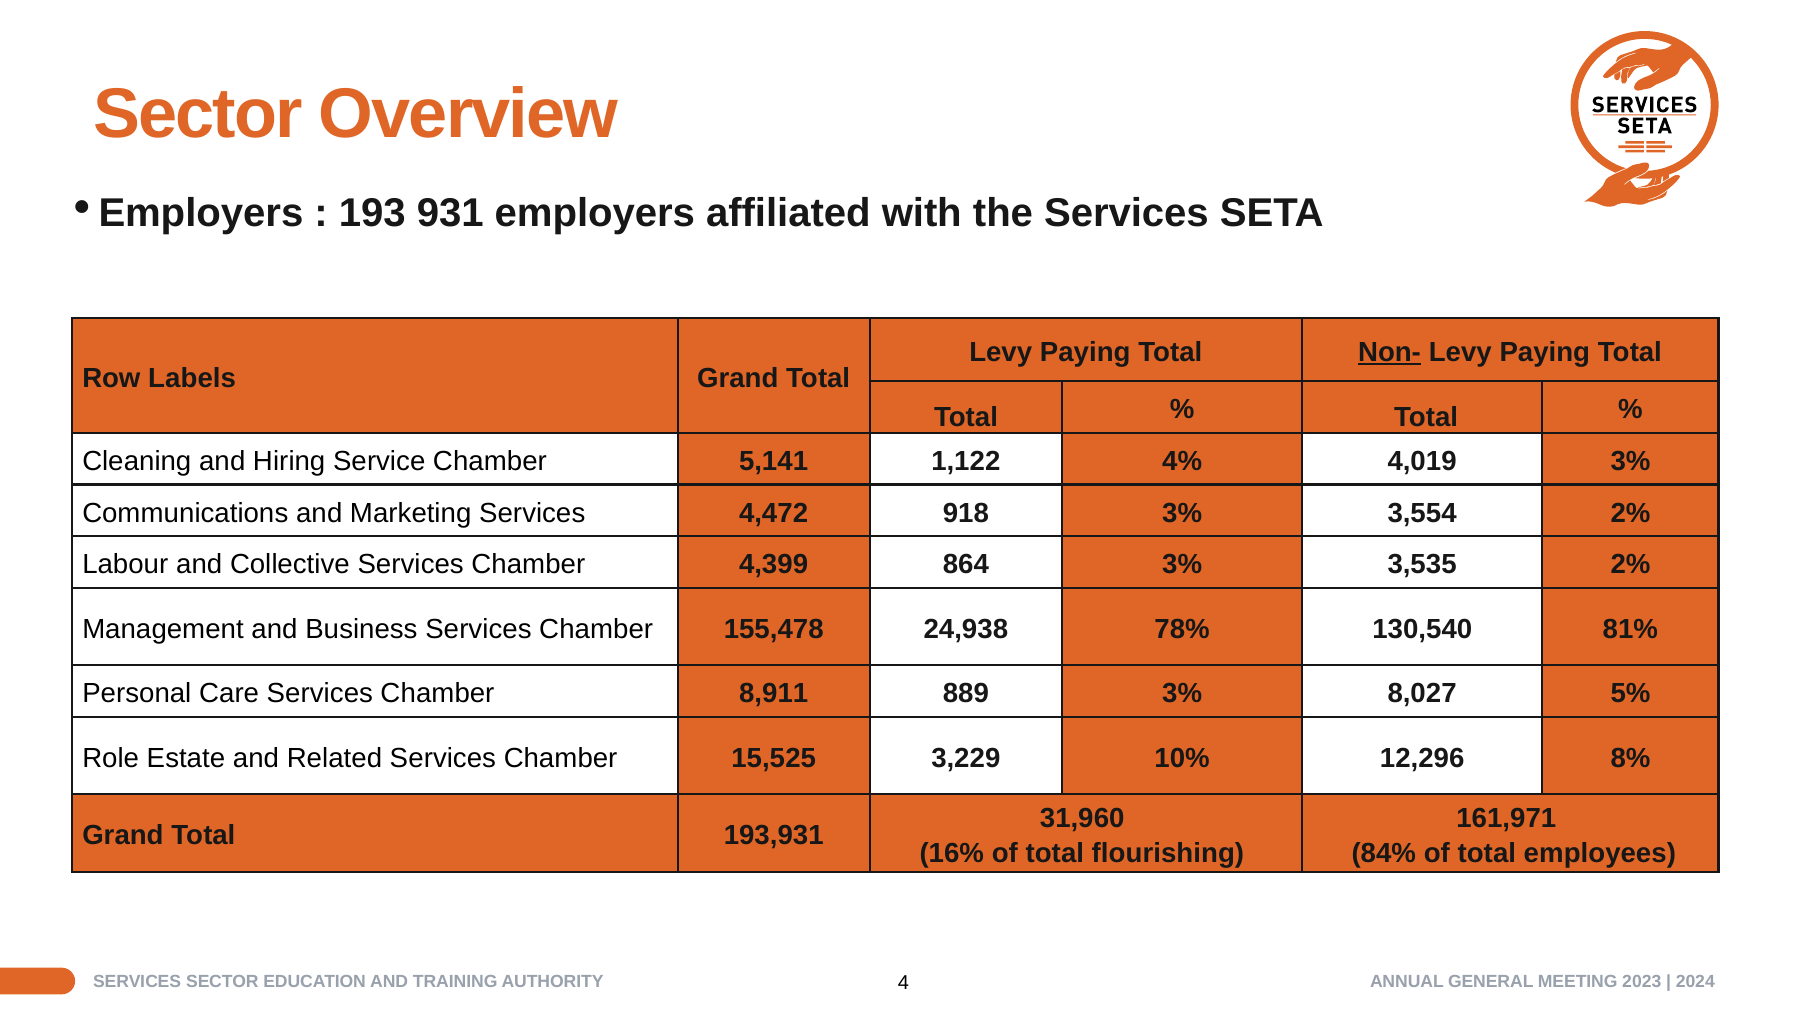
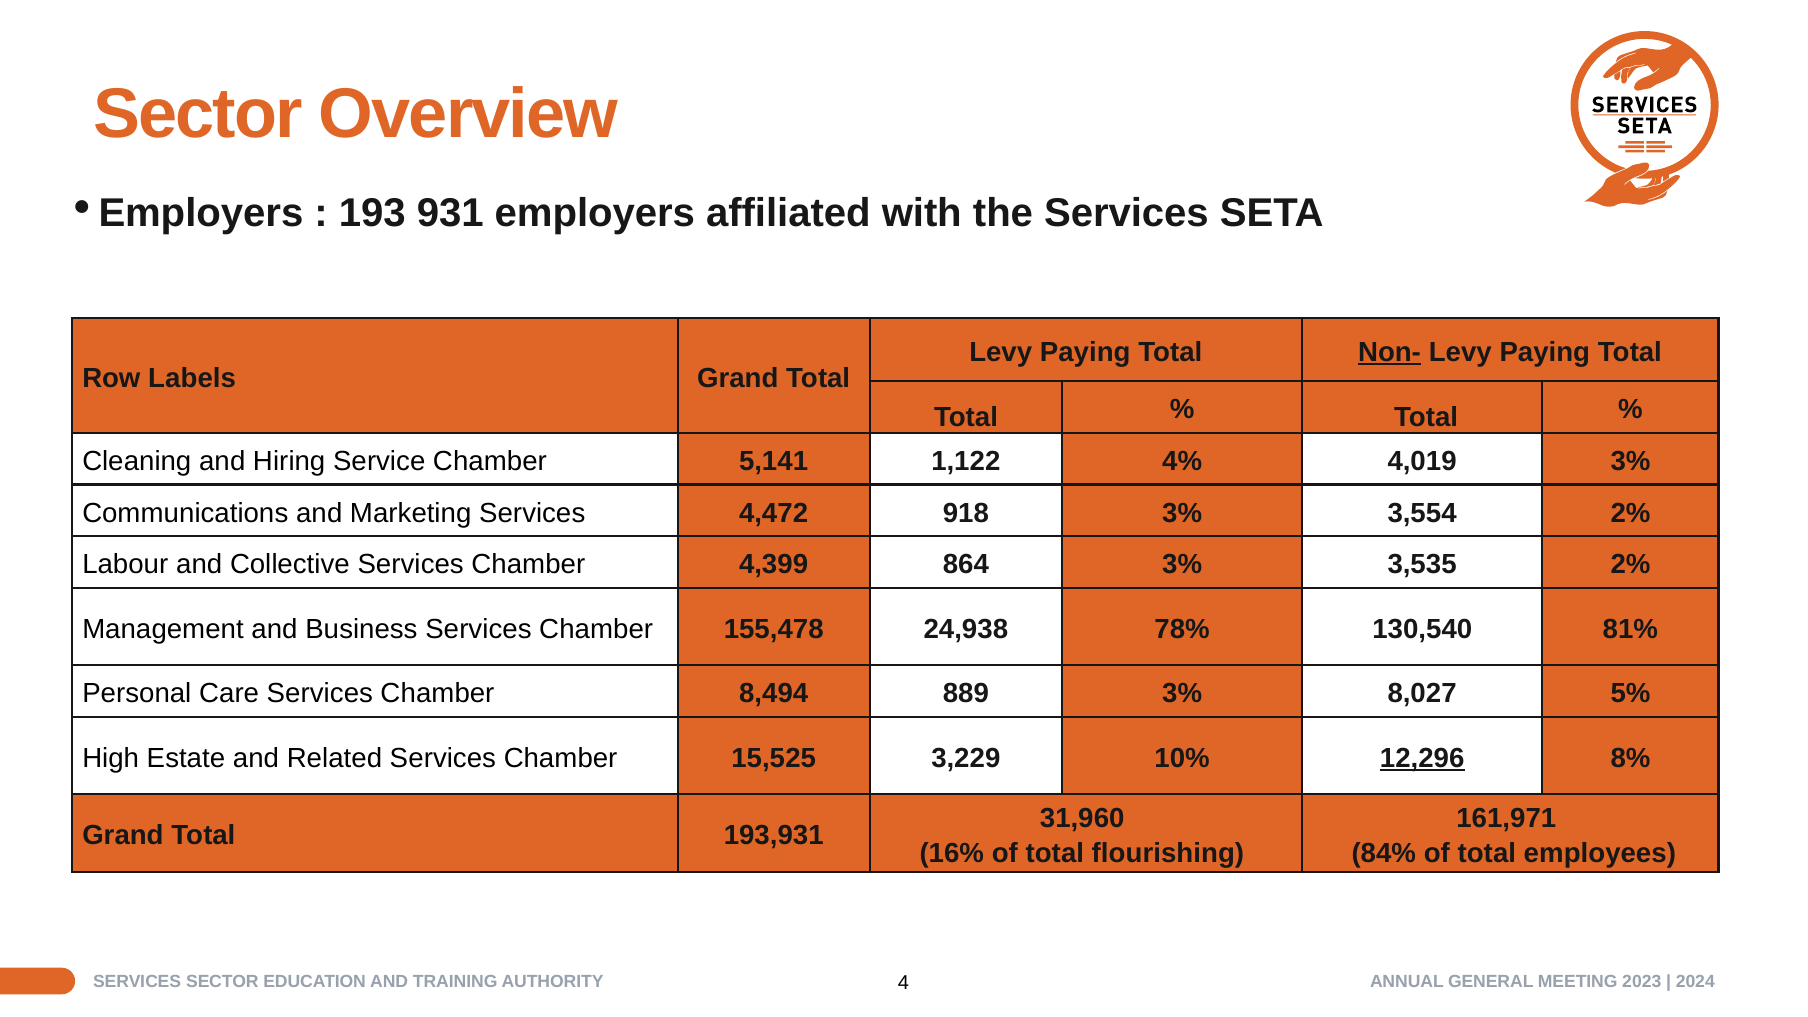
8,911: 8,911 -> 8,494
Role: Role -> High
12,296 underline: none -> present
